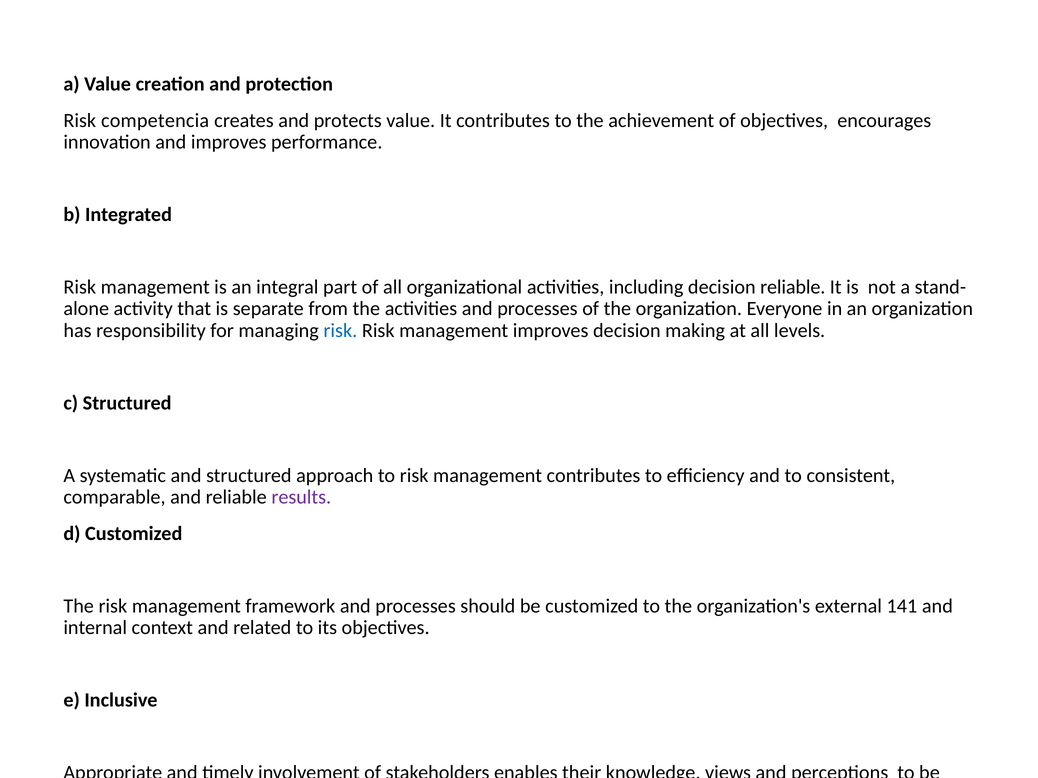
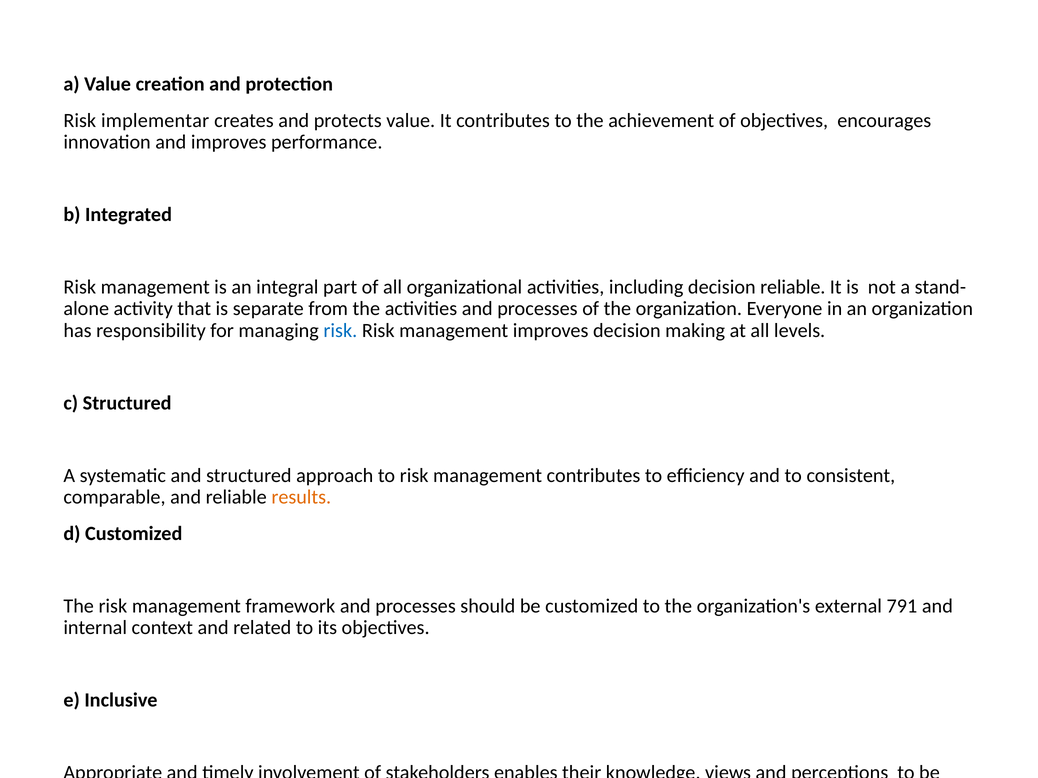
competencia: competencia -> implementar
results at (301, 498) colour: purple -> orange
141: 141 -> 791
